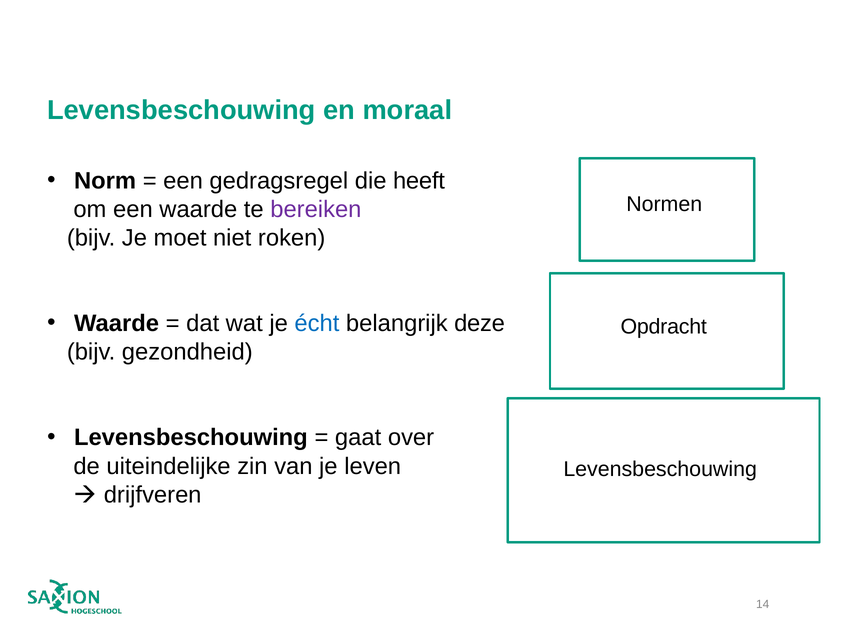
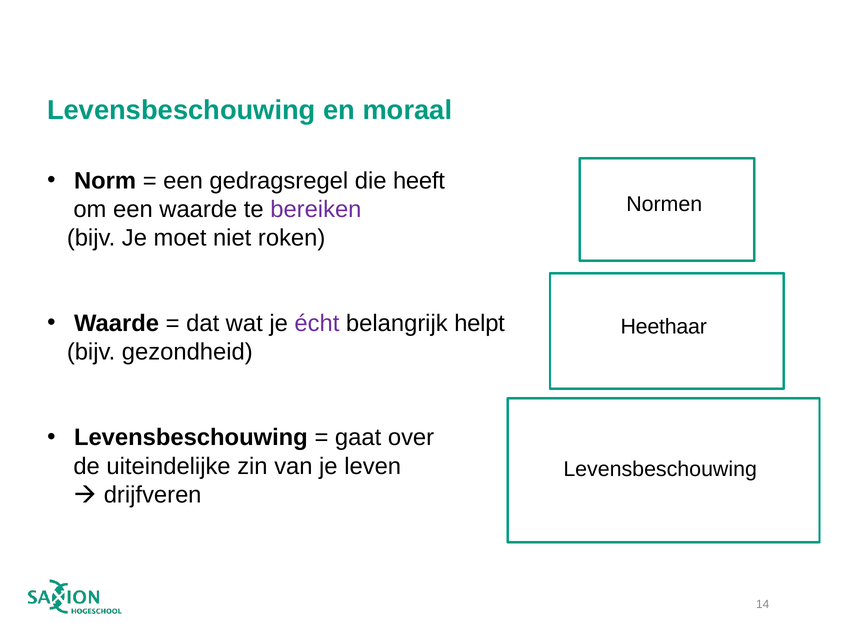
écht colour: blue -> purple
deze: deze -> helpt
Opdracht: Opdracht -> Heethaar
